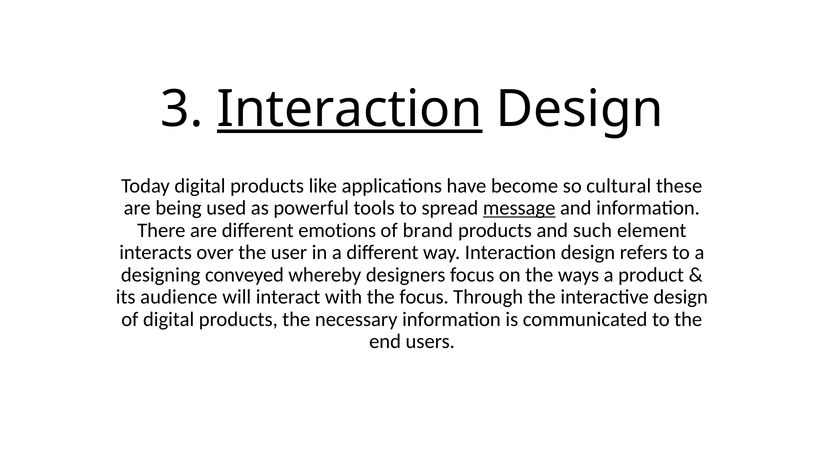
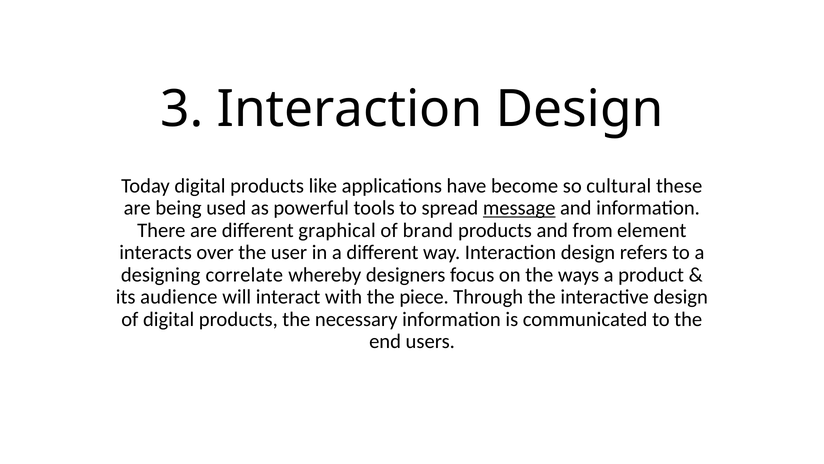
Interaction at (350, 109) underline: present -> none
emotions: emotions -> graphical
such: such -> from
conveyed: conveyed -> correlate
the focus: focus -> piece
